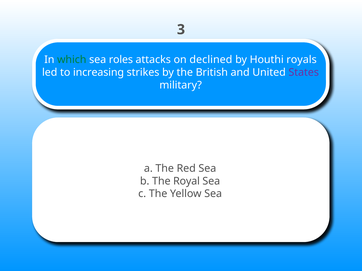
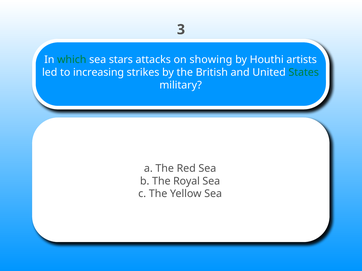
roles: roles -> stars
declined: declined -> showing
royals: royals -> artists
States colour: purple -> green
